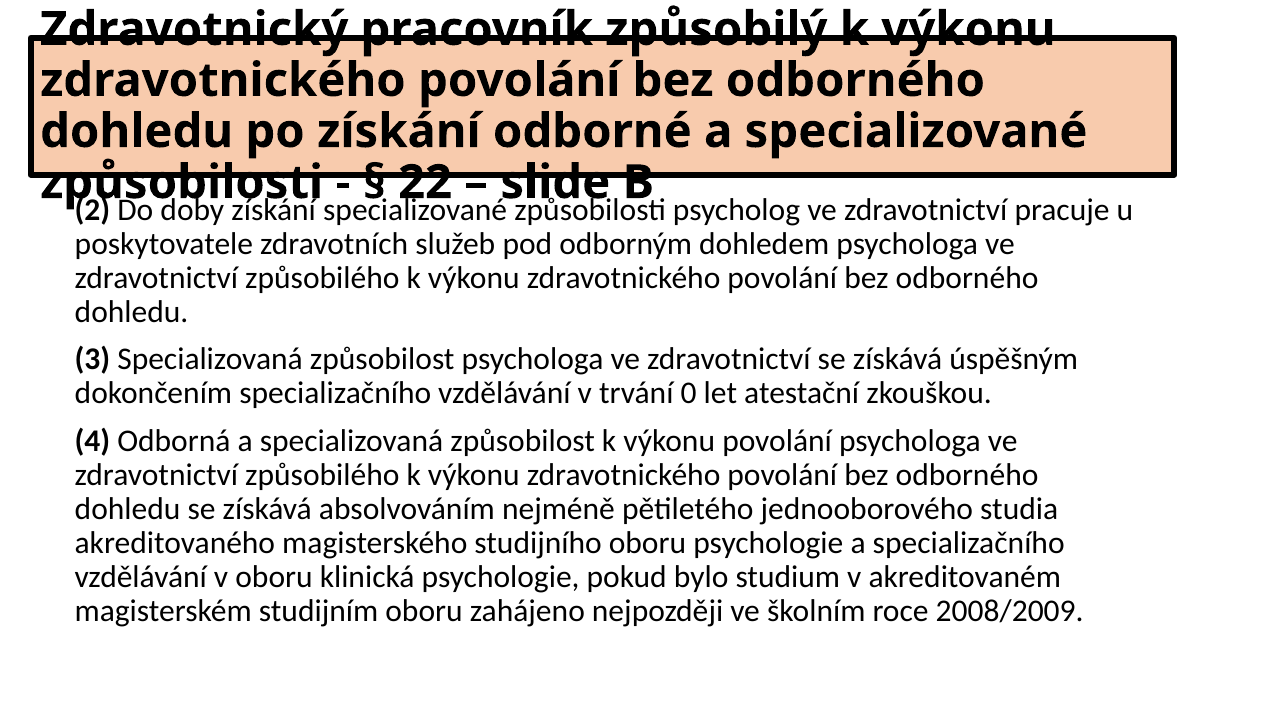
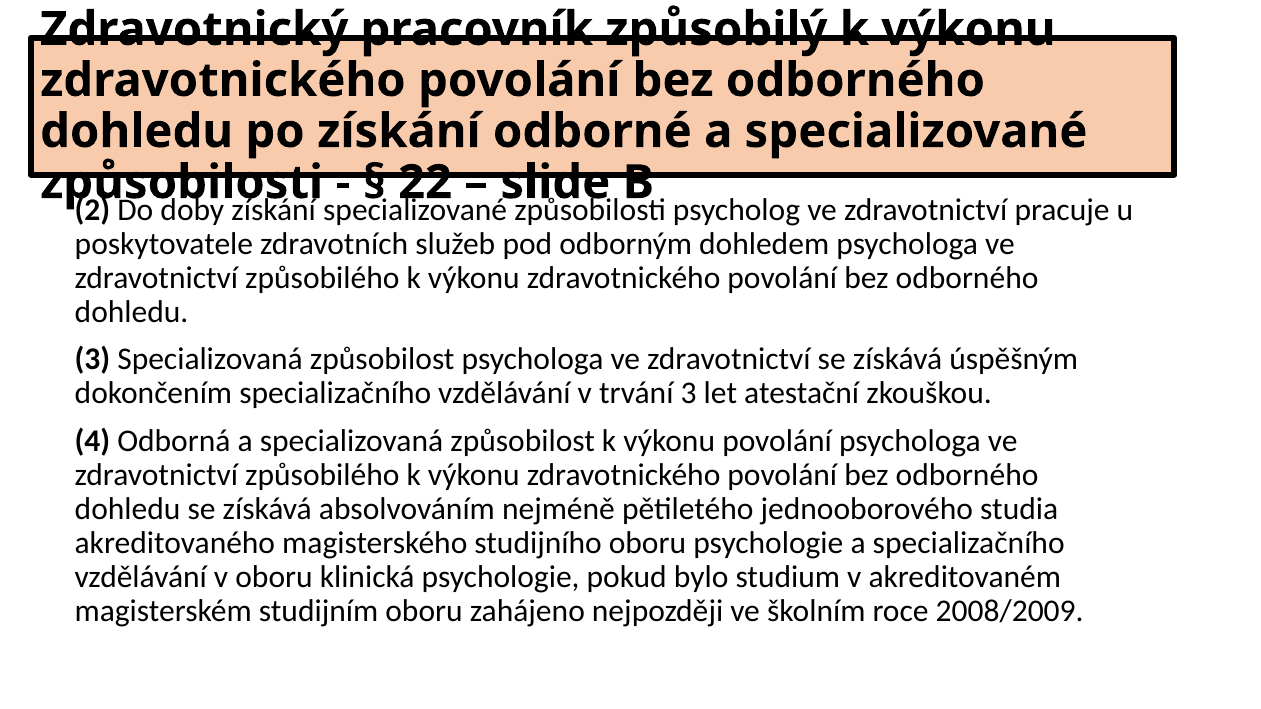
trvání 0: 0 -> 3
